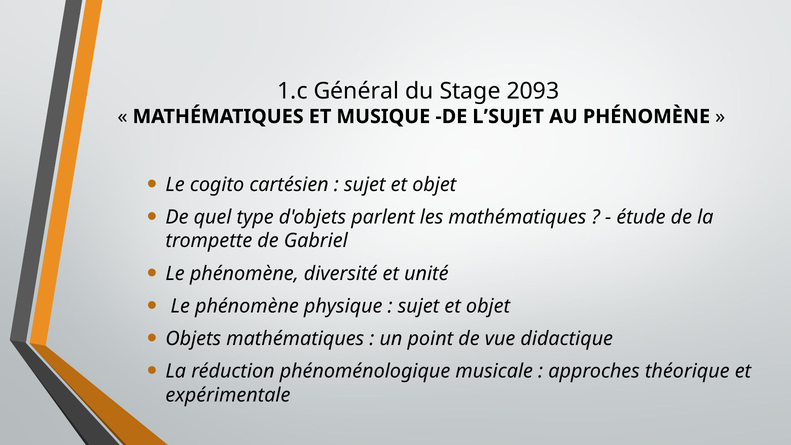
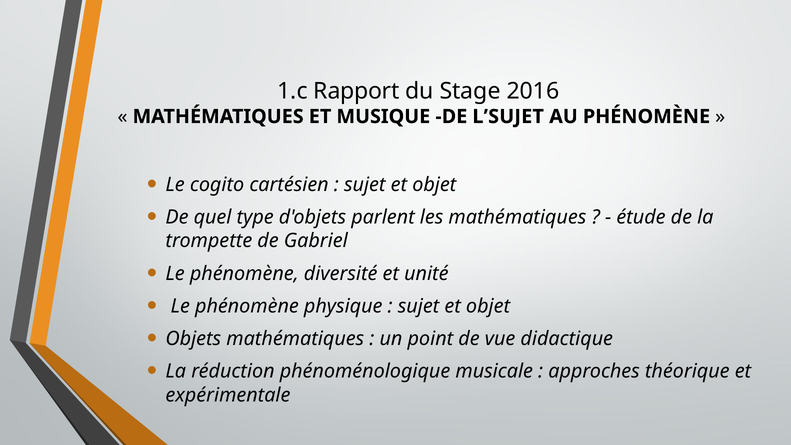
Général: Général -> Rapport
2093: 2093 -> 2016
